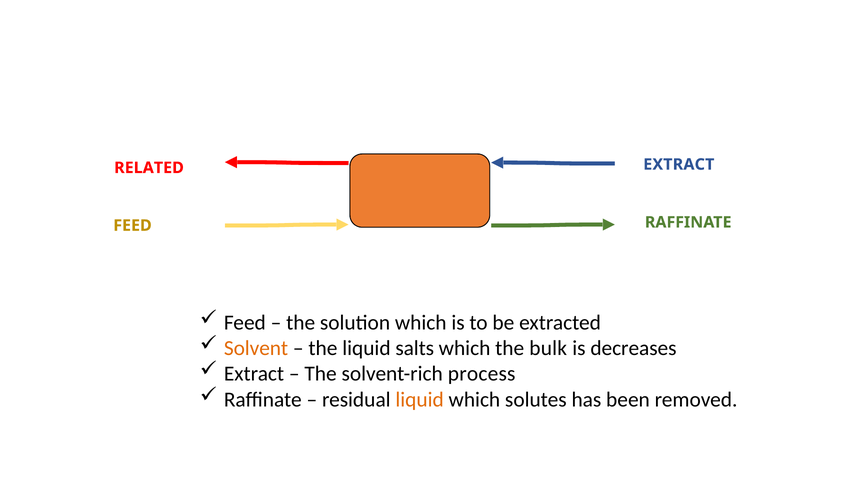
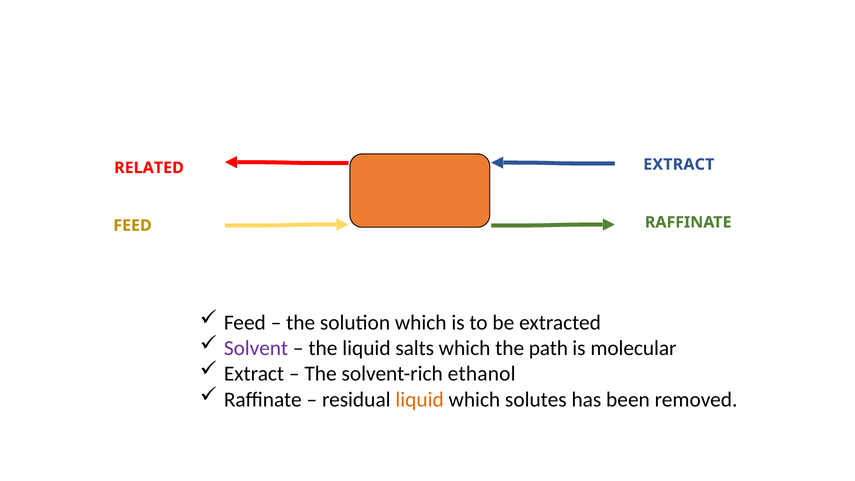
Solvent colour: orange -> purple
bulk: bulk -> path
decreases: decreases -> molecular
process: process -> ethanol
